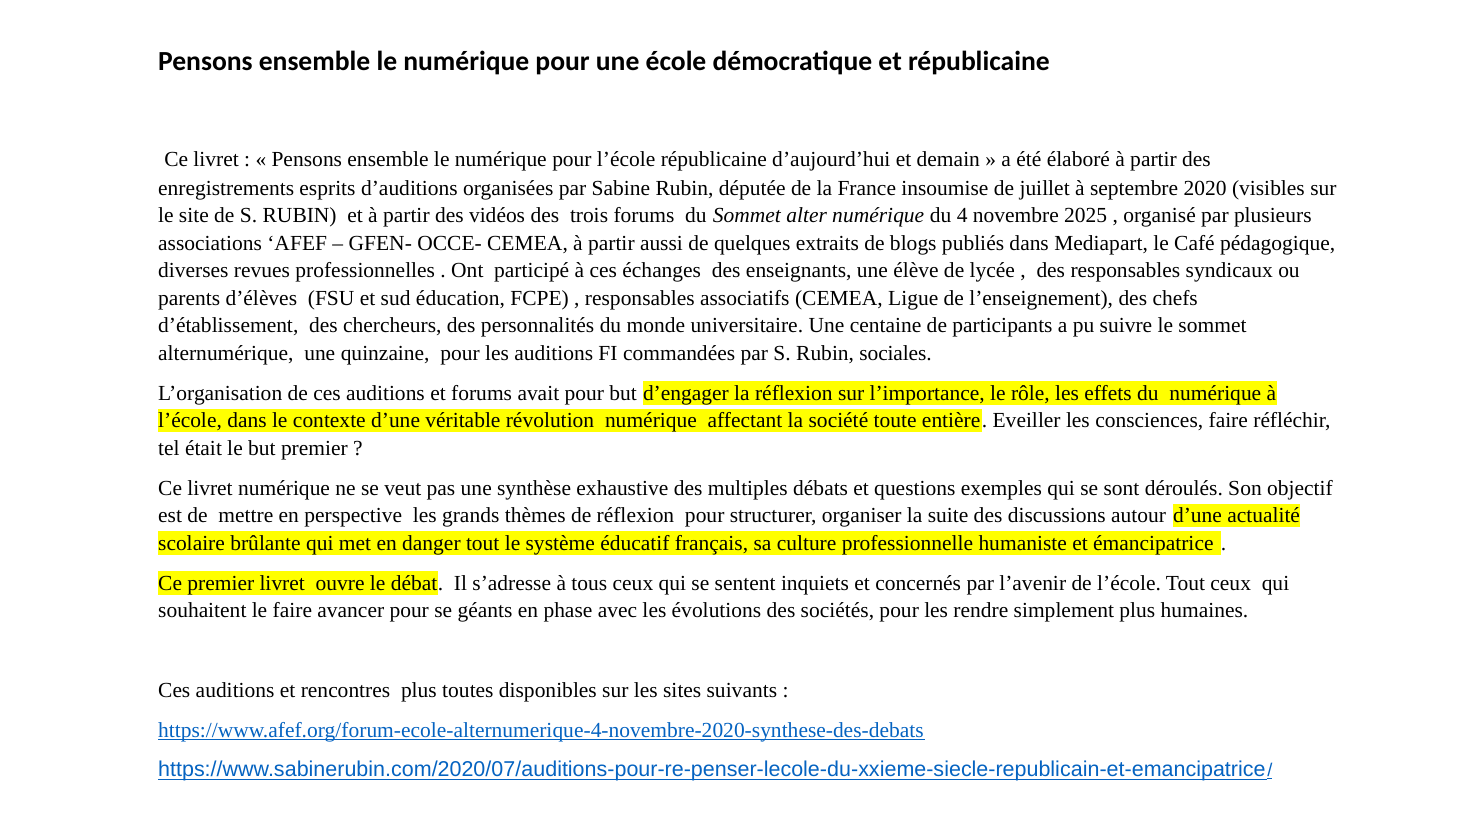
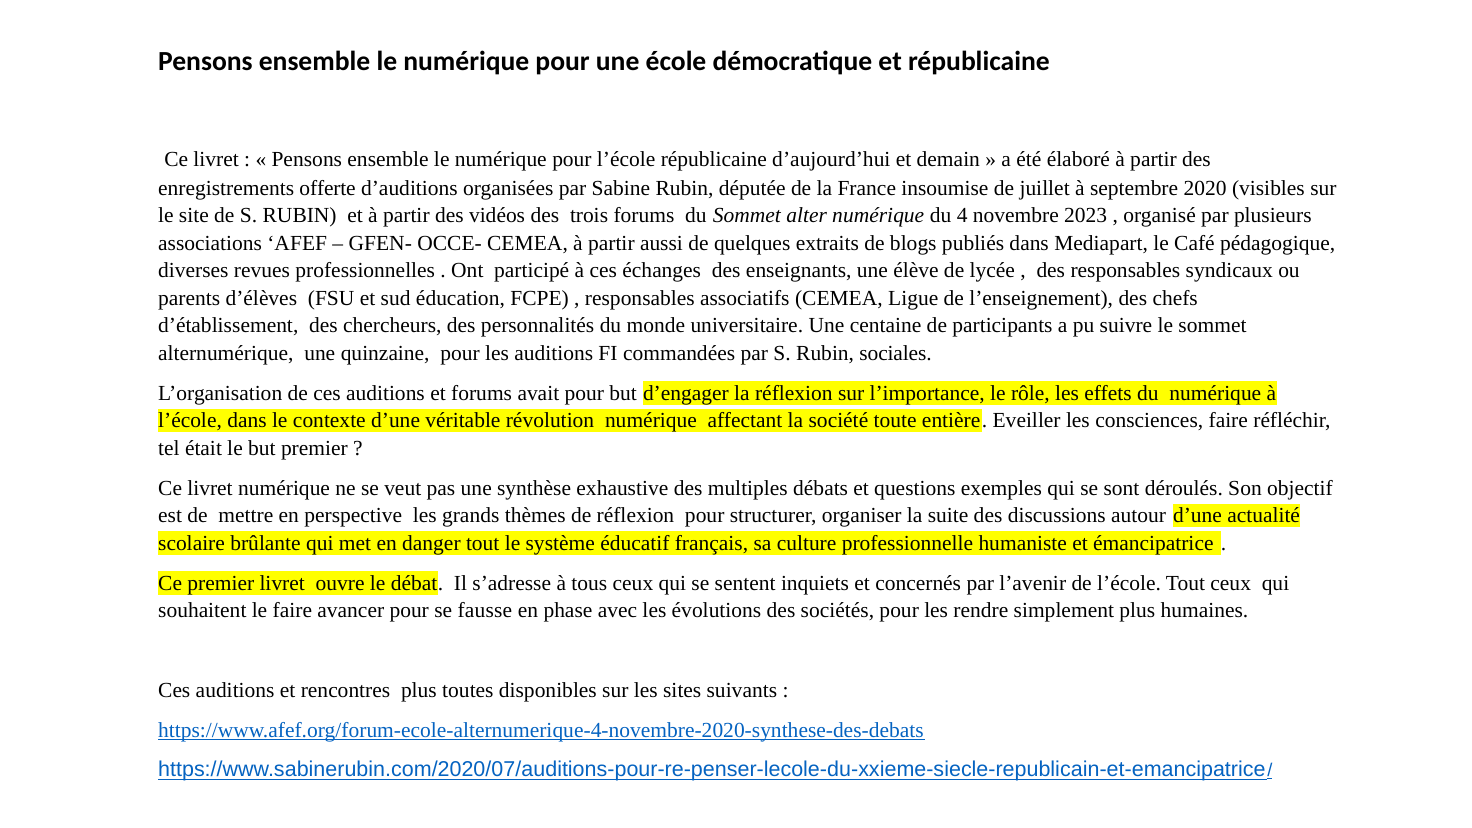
esprits: esprits -> offerte
2025: 2025 -> 2023
géants: géants -> fausse
